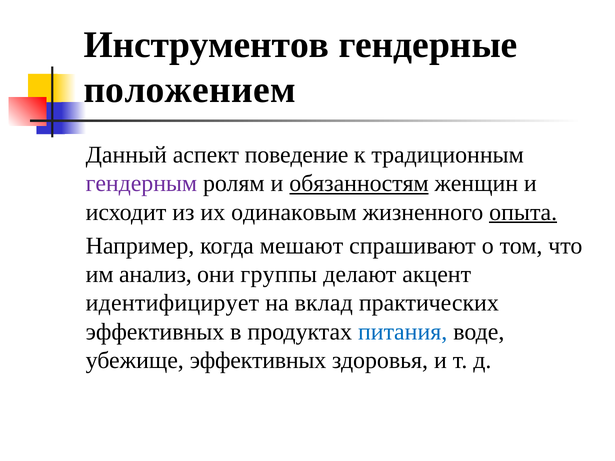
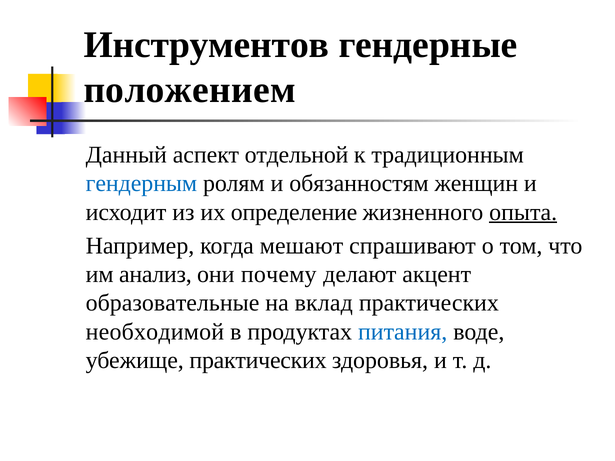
поведение: поведение -> отдельной
гендерным colour: purple -> blue
обязанностям underline: present -> none
одинаковым: одинаковым -> определение
группы: группы -> почему
идентифицирует: идентифицирует -> образовательные
эффективных at (155, 332): эффективных -> необходимой
убежище эффективных: эффективных -> практических
